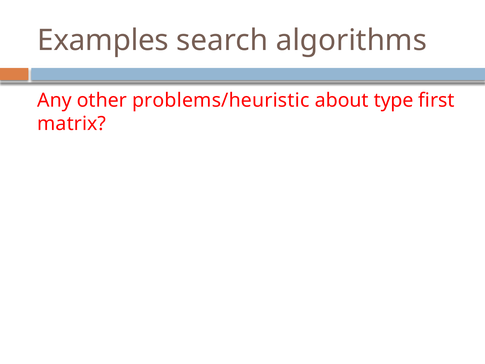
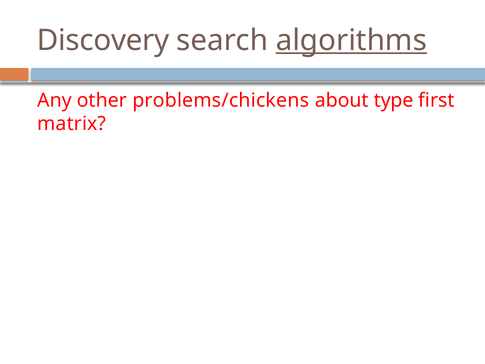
Examples: Examples -> Discovery
algorithms underline: none -> present
problems/heuristic: problems/heuristic -> problems/chickens
